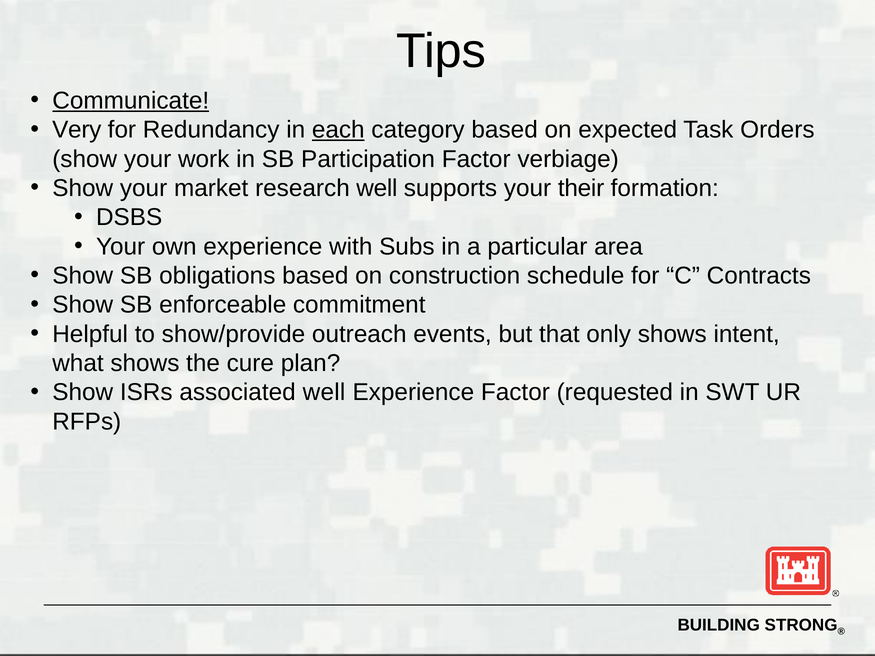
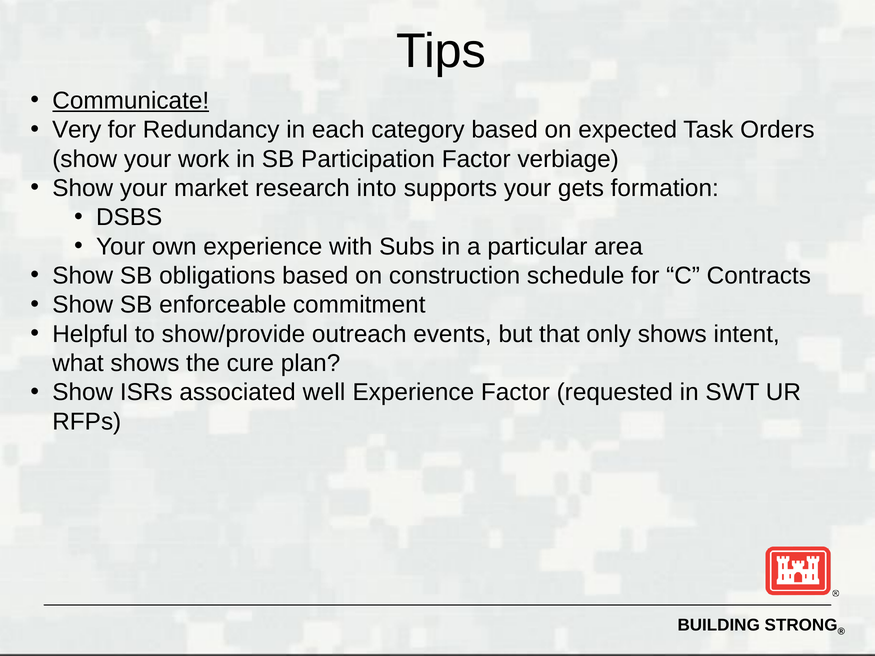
each underline: present -> none
research well: well -> into
their: their -> gets
